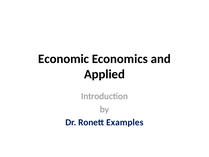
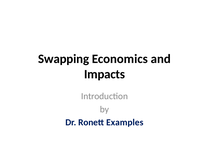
Economic: Economic -> Swapping
Applied: Applied -> Impacts
